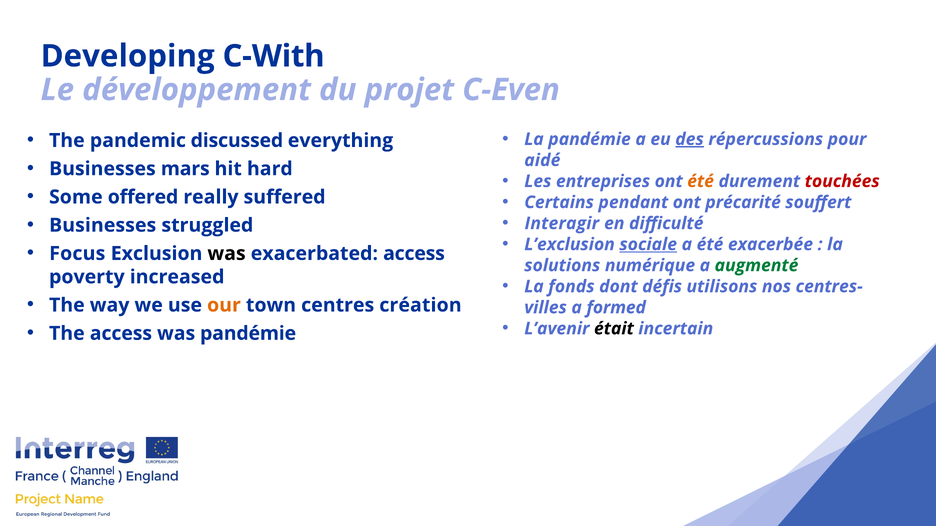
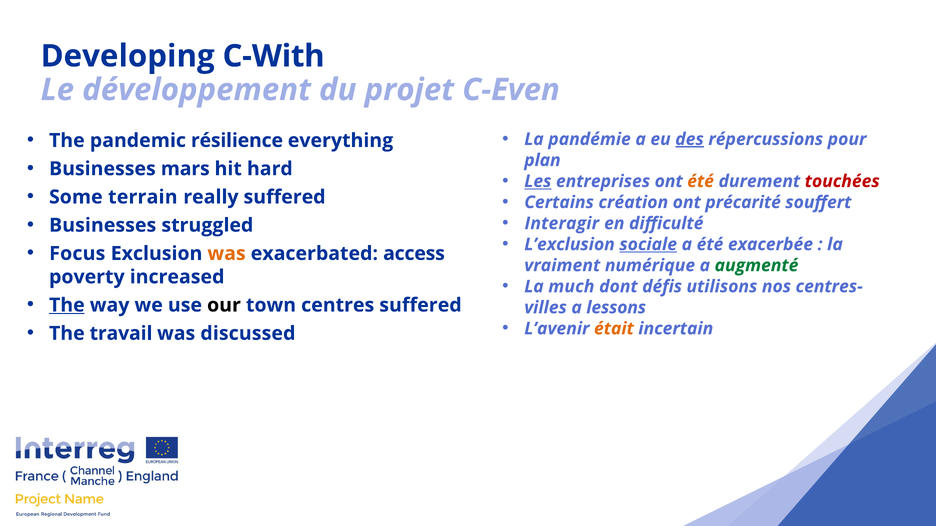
discussed: discussed -> résilience
aidé: aidé -> plan
Les underline: none -> present
offered: offered -> terrain
pendant: pendant -> création
was at (227, 254) colour: black -> orange
solutions: solutions -> vraiment
fonds: fonds -> much
The at (67, 305) underline: none -> present
our colour: orange -> black
centres création: création -> suffered
formed: formed -> lessons
était colour: black -> orange
The access: access -> travail
was pandémie: pandémie -> discussed
